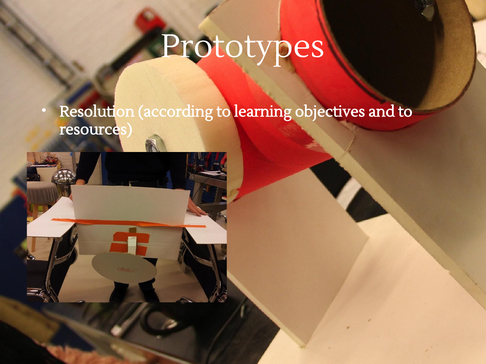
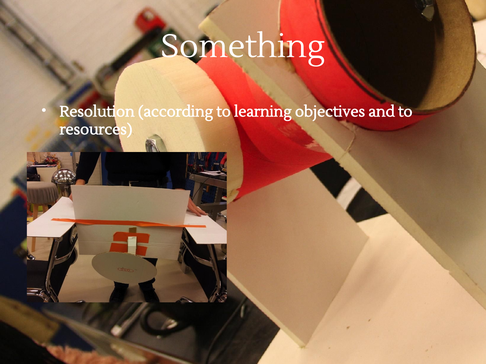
Prototypes: Prototypes -> Something
